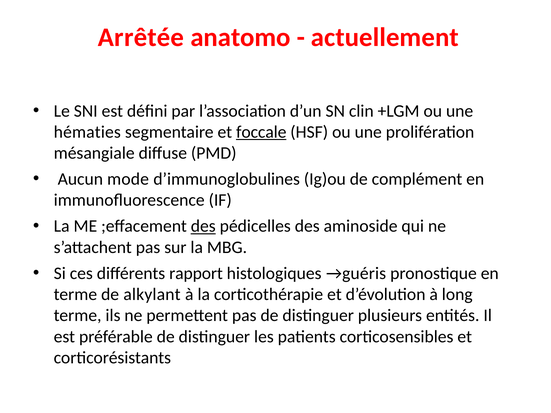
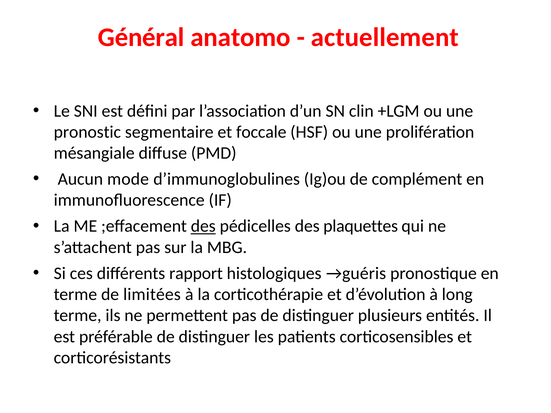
Arrêtée: Arrêtée -> Général
hématies: hématies -> pronostic
foccale underline: present -> none
aminoside: aminoside -> plaquettes
alkylant: alkylant -> limitées
